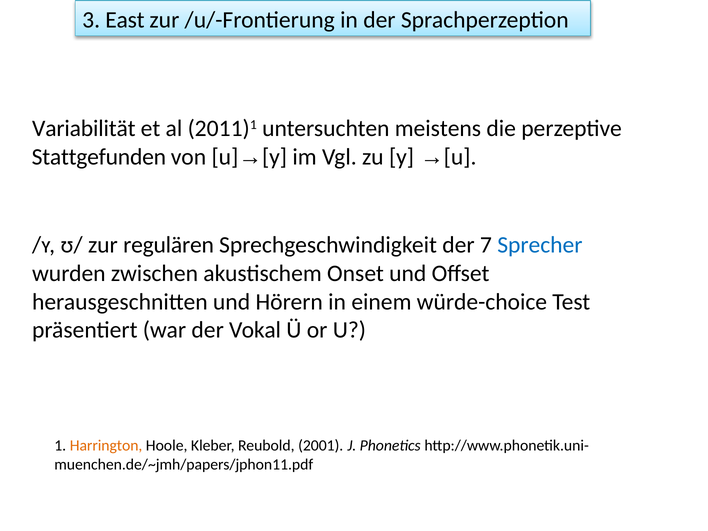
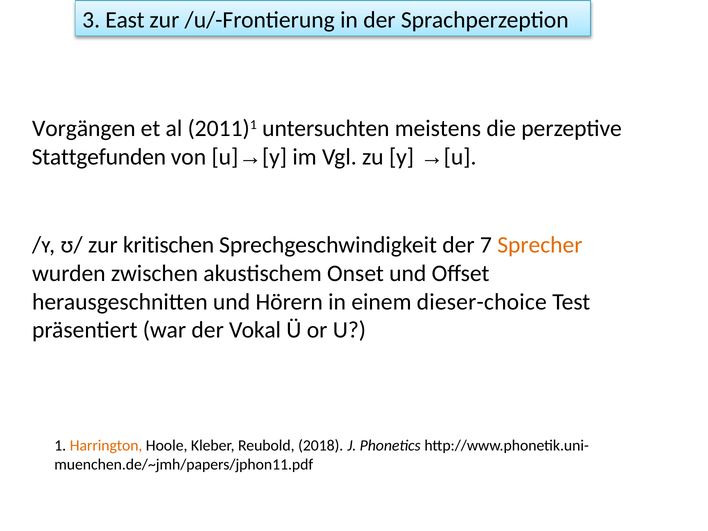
Variabilität: Variabilität -> Vorgängen
regulären: regulären -> kritischen
Sprecher colour: blue -> orange
würde-choice: würde-choice -> dieser-choice
2001: 2001 -> 2018
